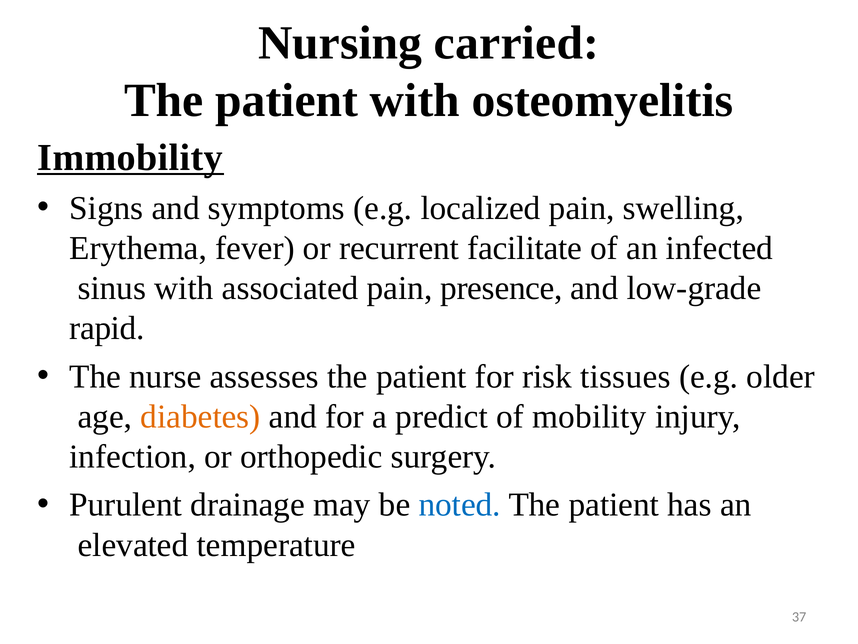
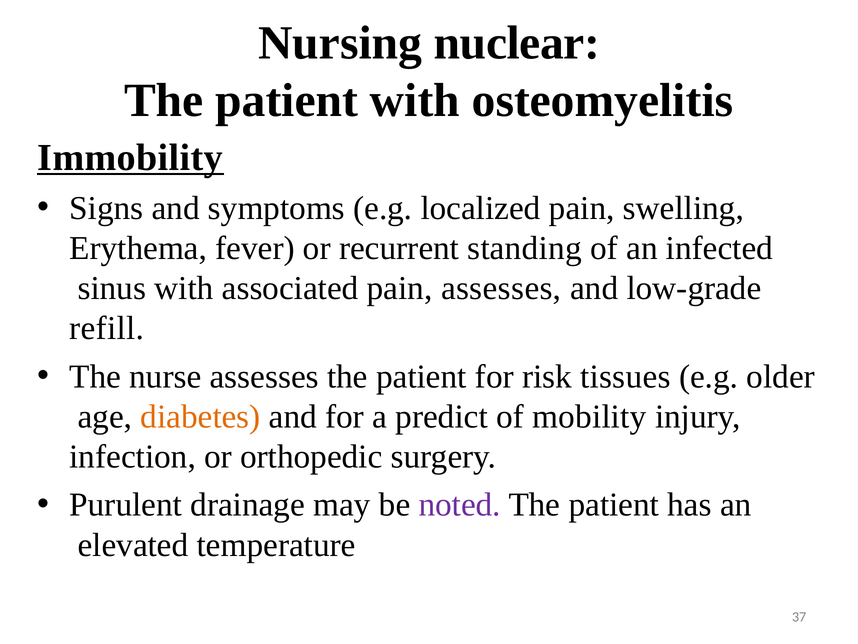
carried: carried -> nuclear
facilitate: facilitate -> standing
pain presence: presence -> assesses
rapid: rapid -> refill
noted colour: blue -> purple
